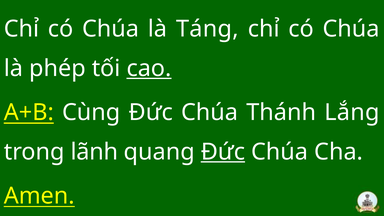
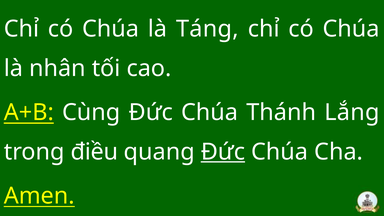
phép: phép -> nhân
cao underline: present -> none
lãnh: lãnh -> điều
